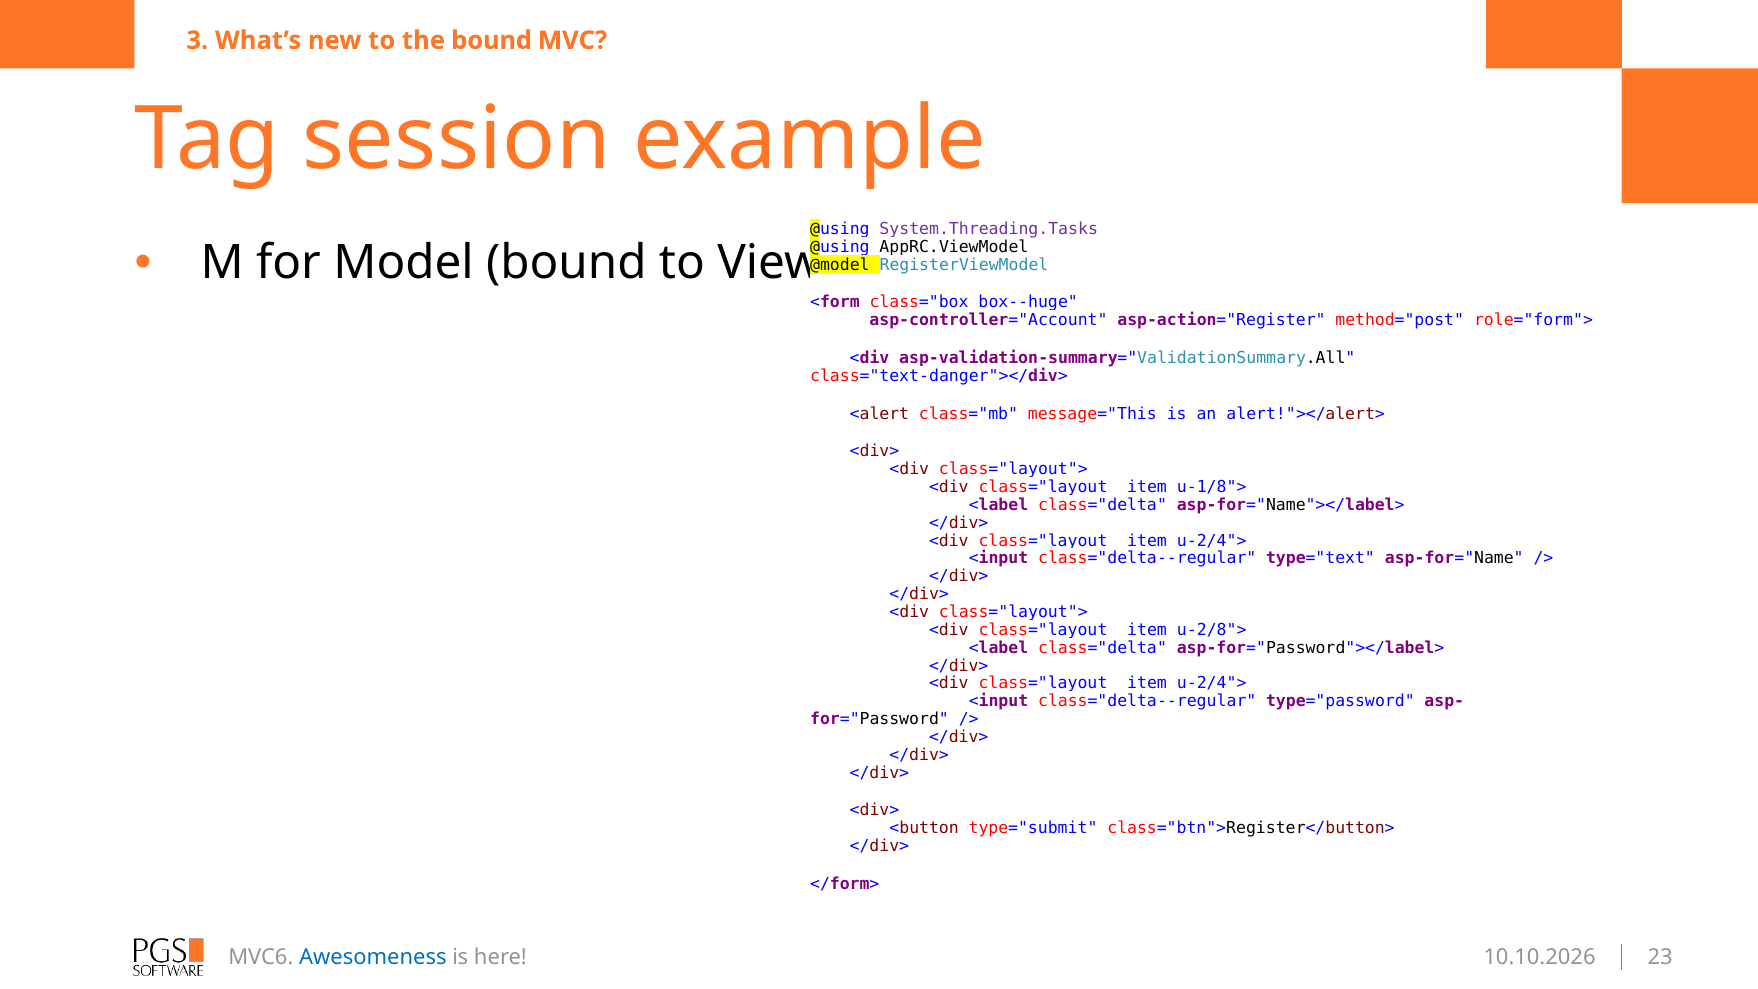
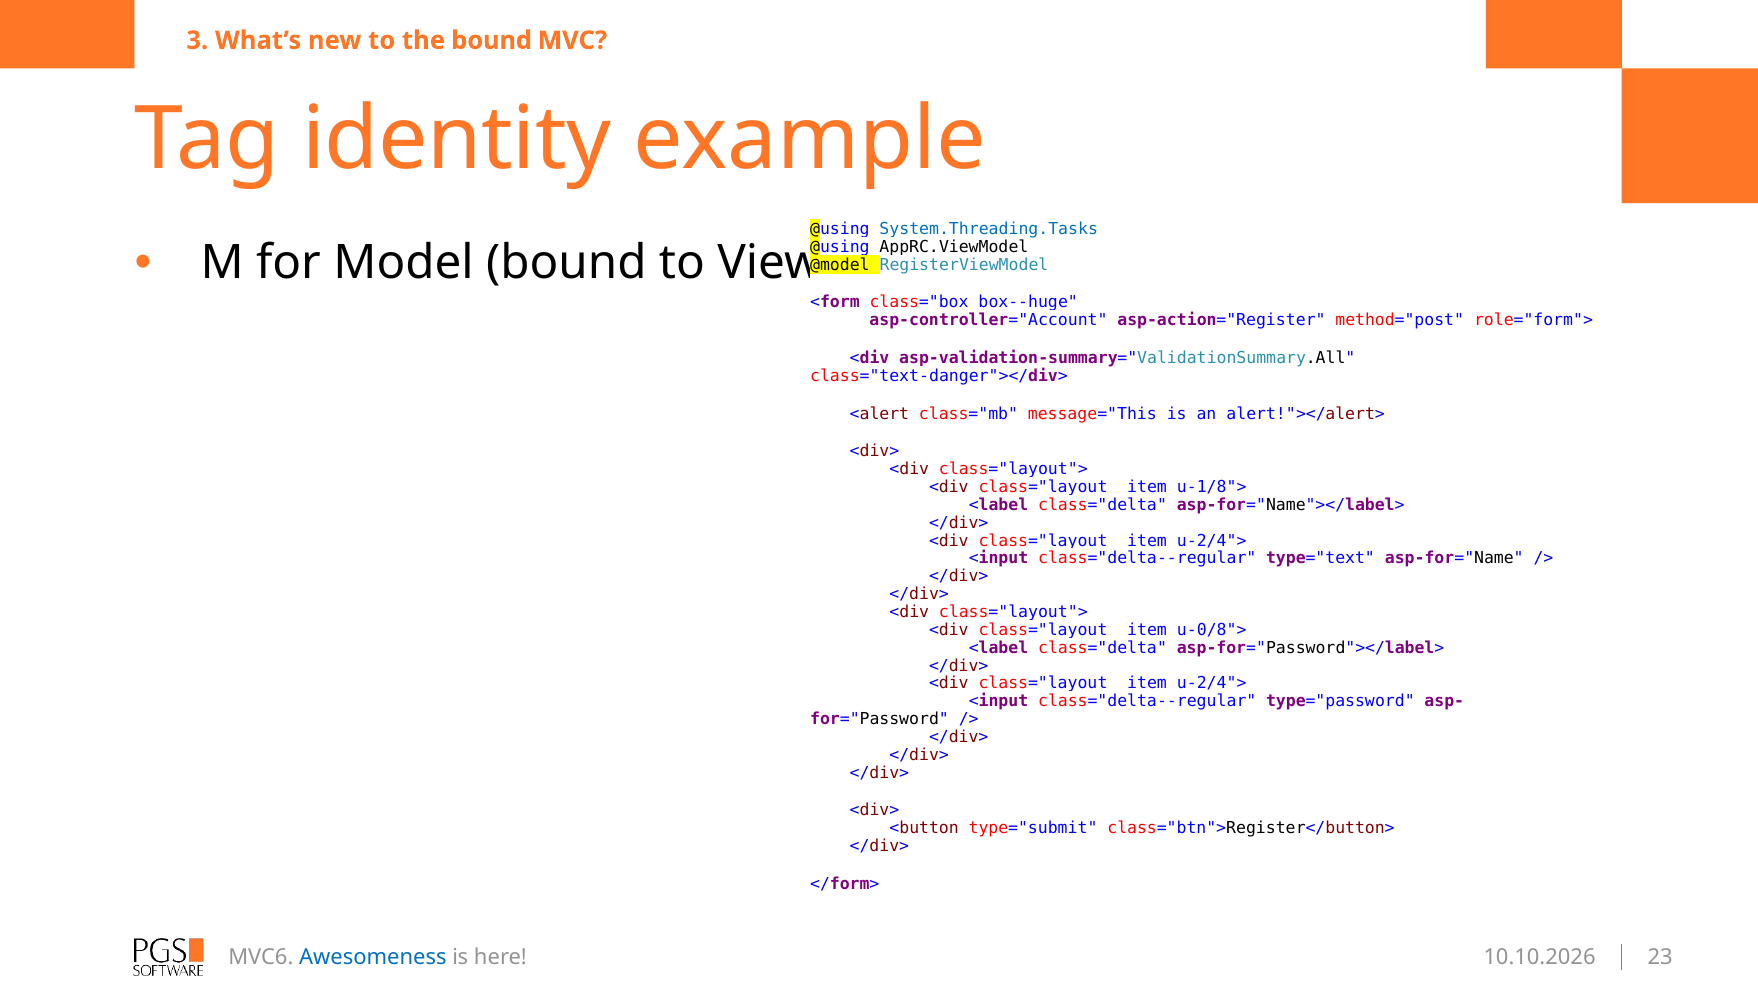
session: session -> identity
System.Threading.Tasks colour: purple -> blue
u-2/8">: u-2/8"> -> u-0/8">
